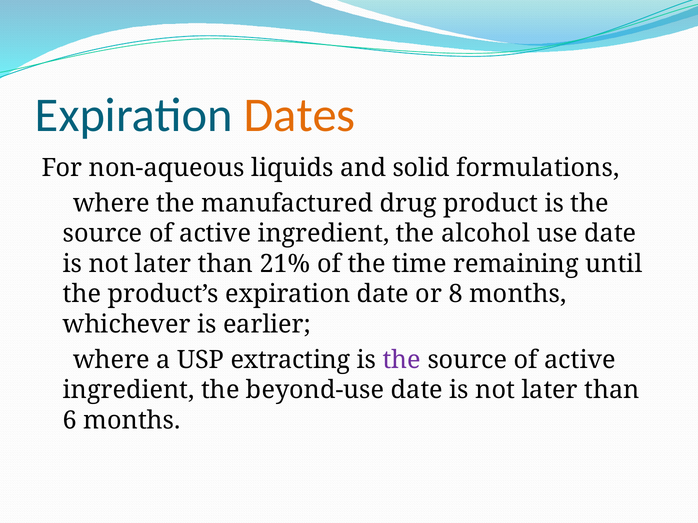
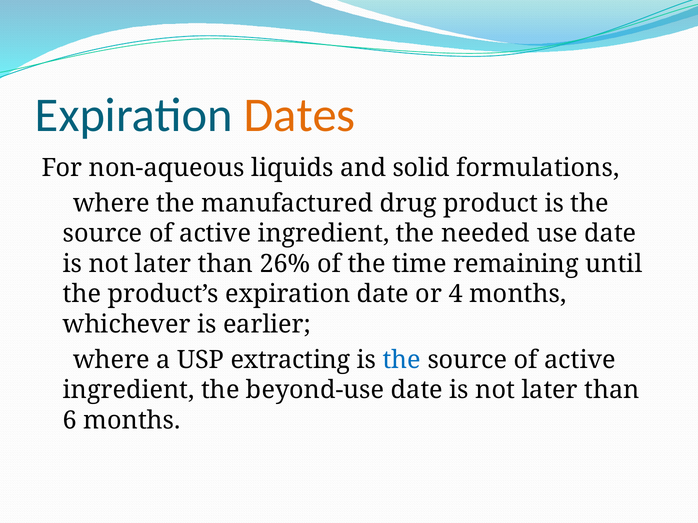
alcohol: alcohol -> needed
21%: 21% -> 26%
8: 8 -> 4
the at (402, 360) colour: purple -> blue
